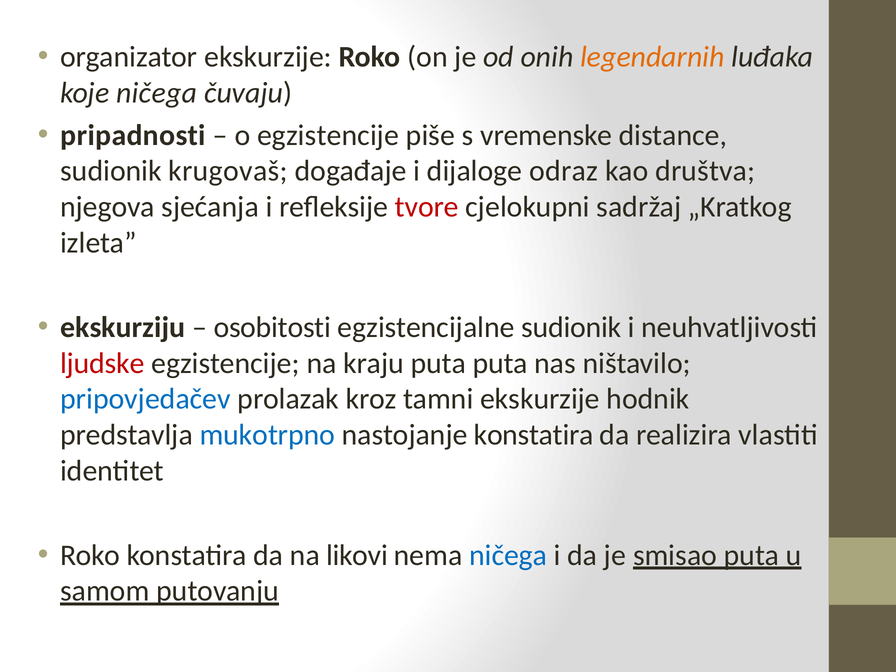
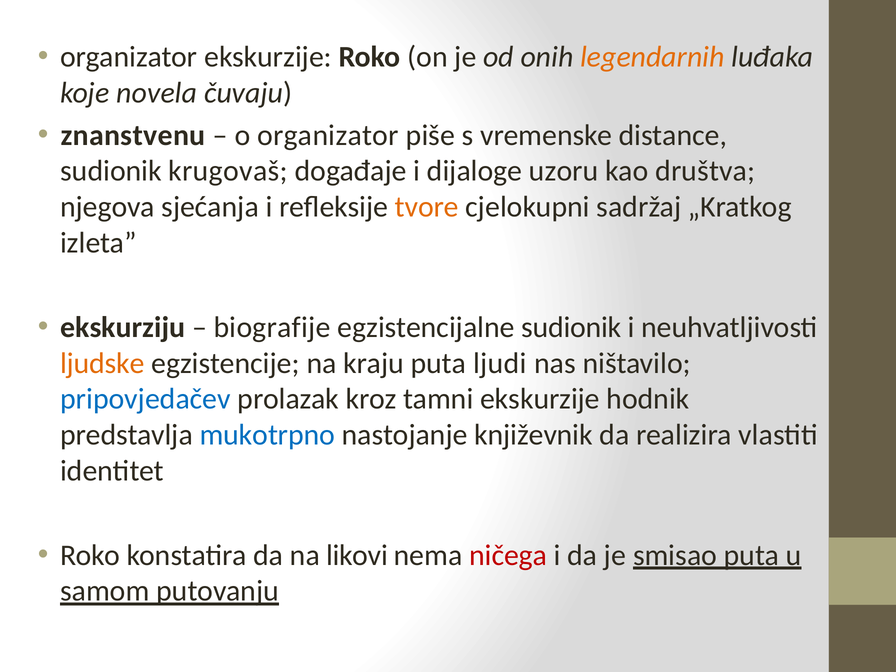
koje ničega: ničega -> novela
pripadnosti: pripadnosti -> znanstvenu
o egzistencije: egzistencije -> organizator
odraz: odraz -> uzoru
tvore colour: red -> orange
osobitosti: osobitosti -> biografije
ljudske colour: red -> orange
puta puta: puta -> ljudi
nastojanje konstatira: konstatira -> književnik
ničega at (508, 555) colour: blue -> red
